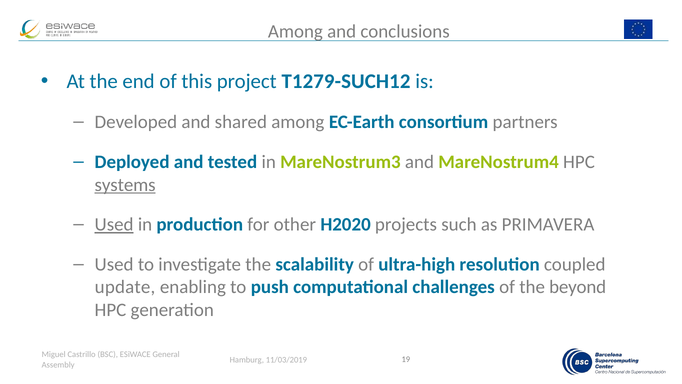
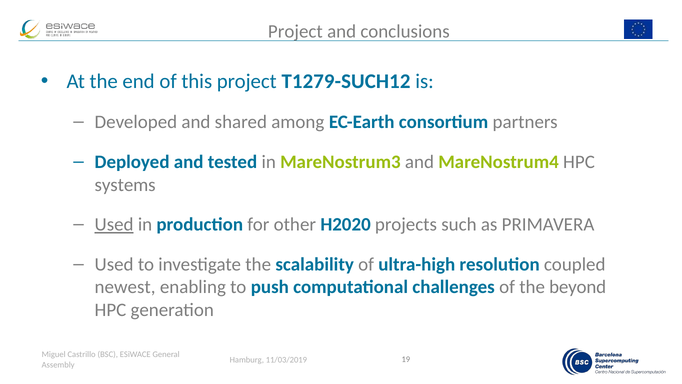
Among at (295, 31): Among -> Project
systems underline: present -> none
update: update -> newest
